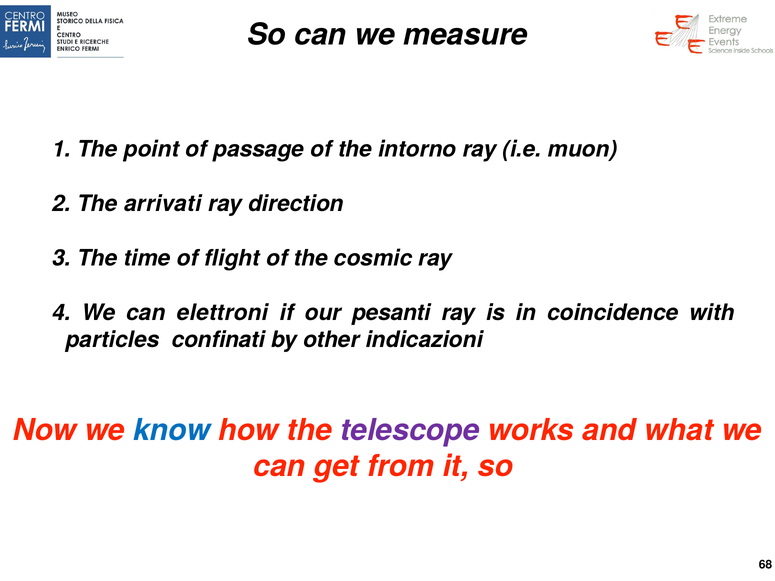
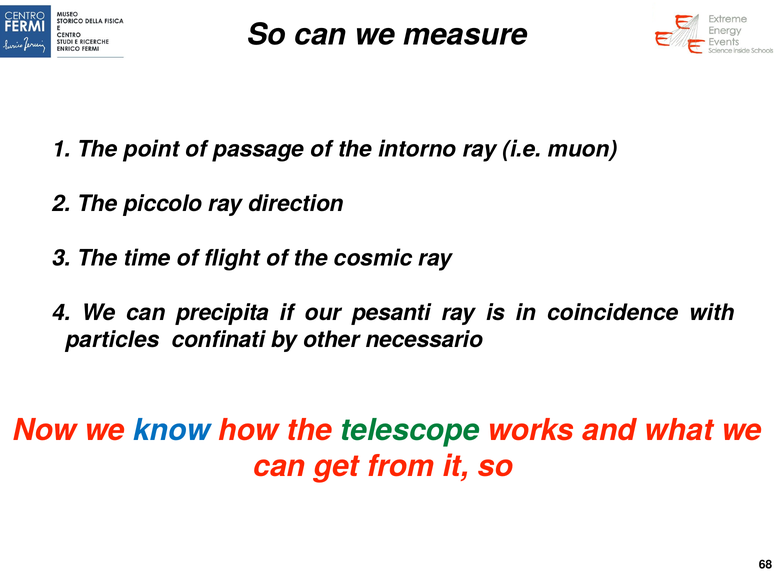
arrivati: arrivati -> piccolo
elettroni: elettroni -> precipita
indicazioni: indicazioni -> necessario
telescope colour: purple -> green
